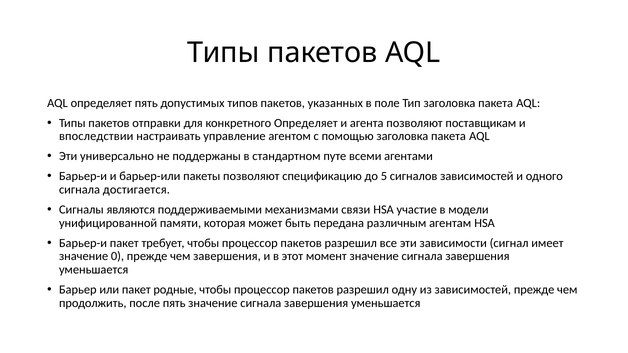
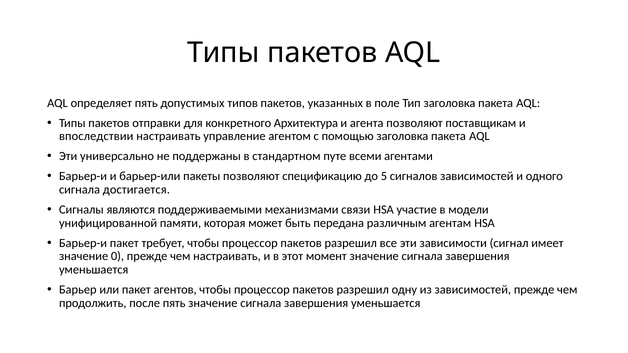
конкретного Определяет: Определяет -> Архитектура
чем завершения: завершения -> настраивать
родные: родные -> агентов
